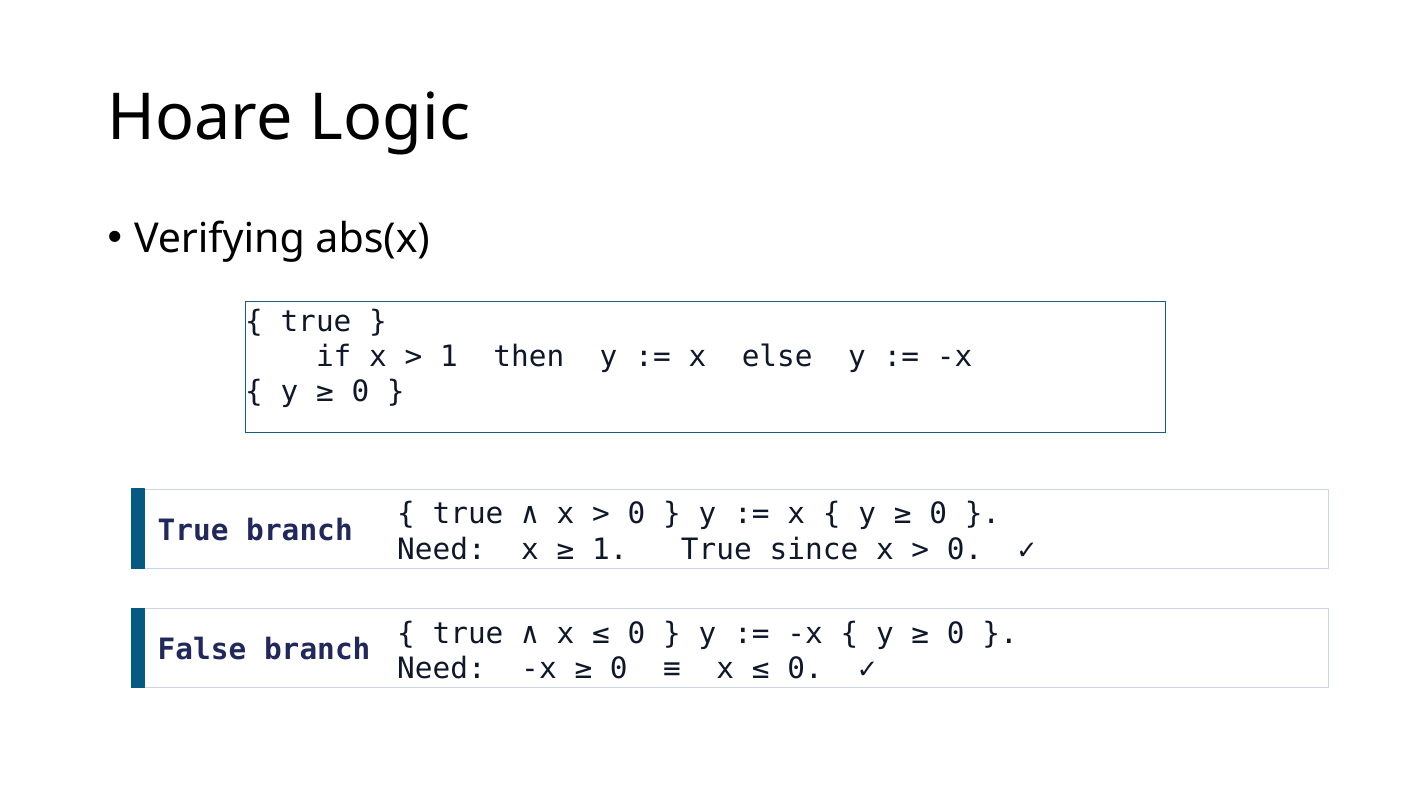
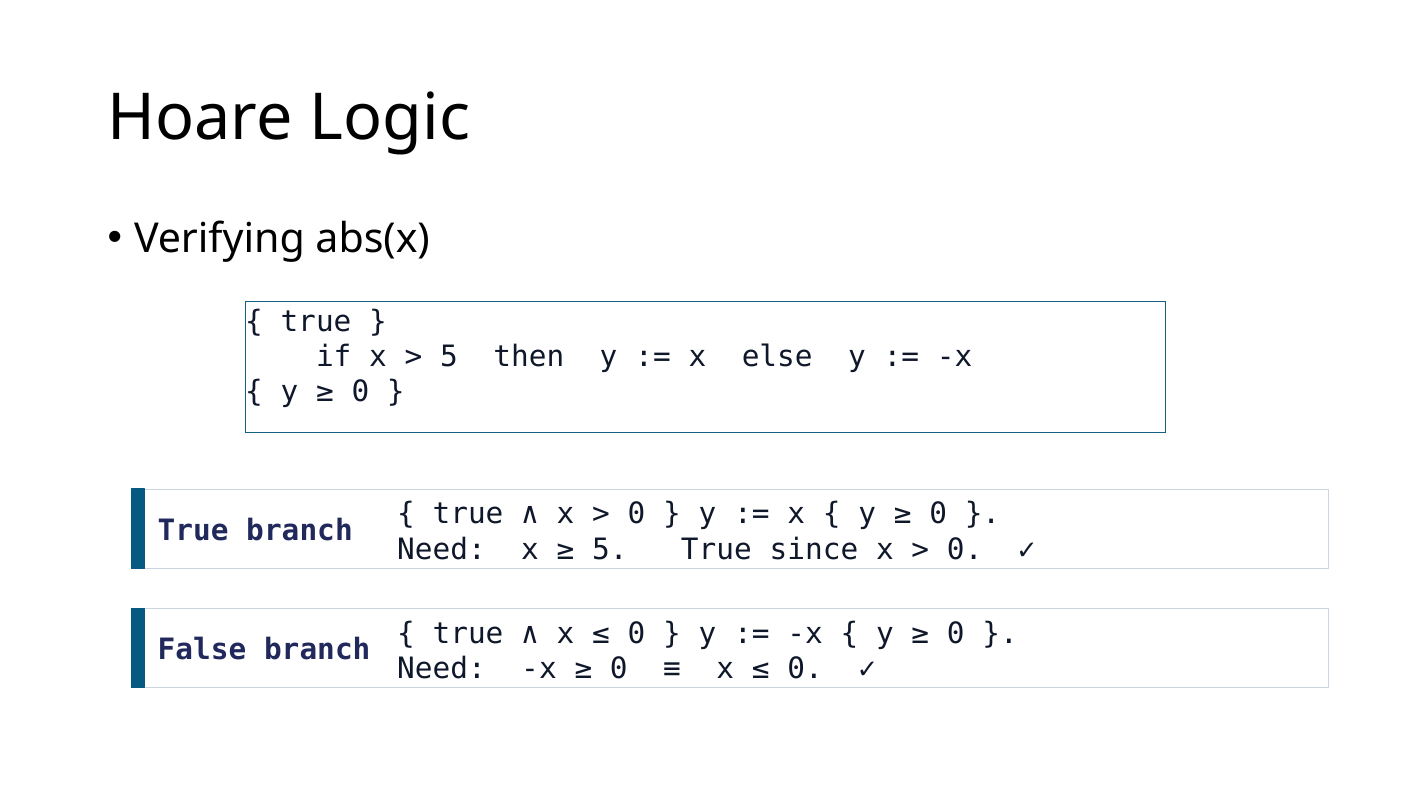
1 at (449, 357): 1 -> 5
1 at (610, 549): 1 -> 5
